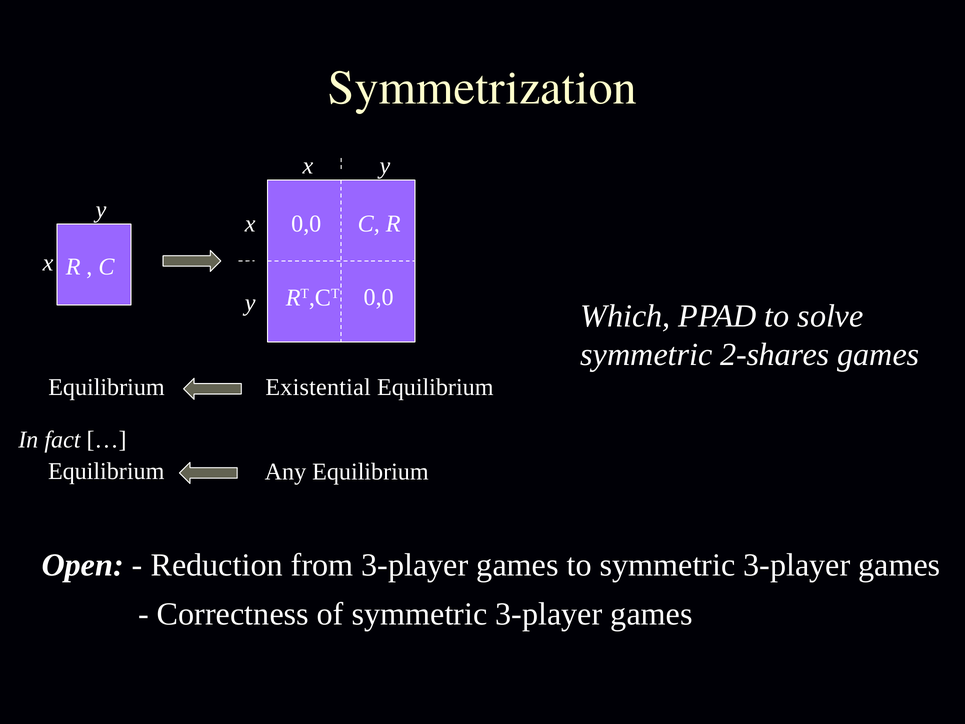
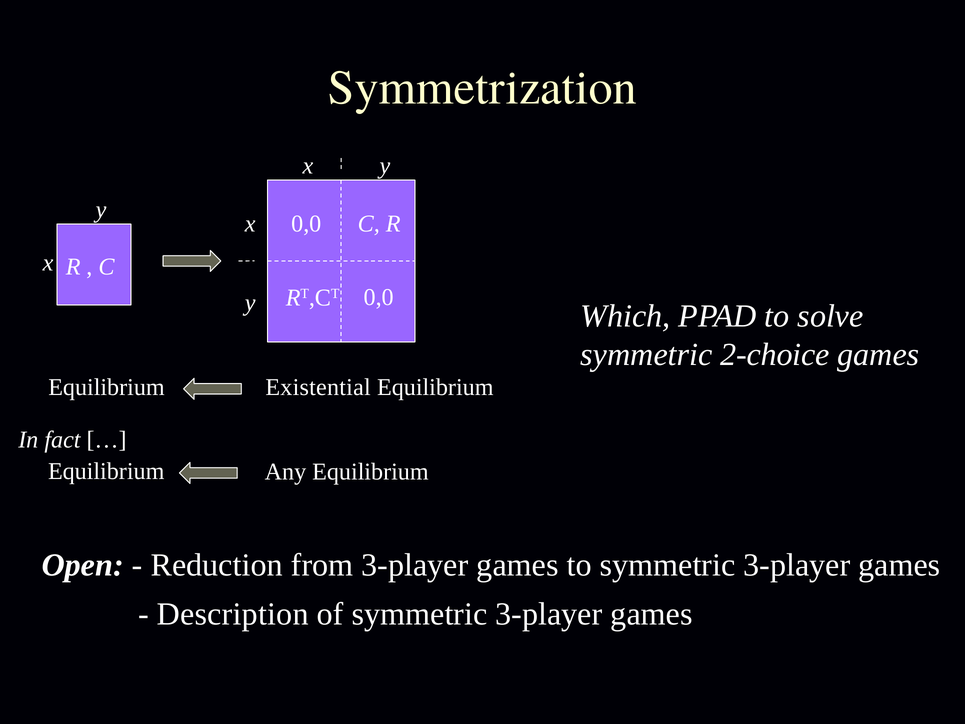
2-shares: 2-shares -> 2-choice
Correctness: Correctness -> Description
